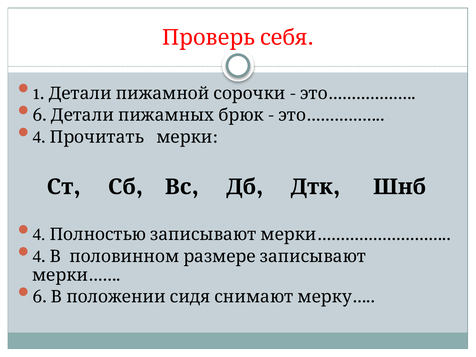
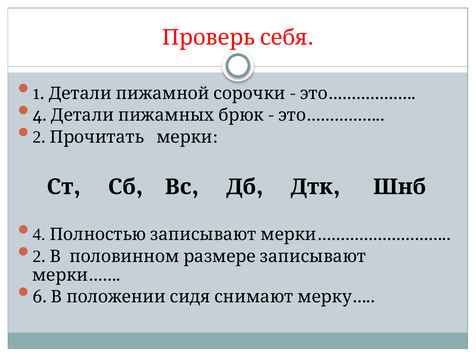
6 at (40, 115): 6 -> 4
4 at (37, 137): 4 -> 2
4 at (37, 257): 4 -> 2
